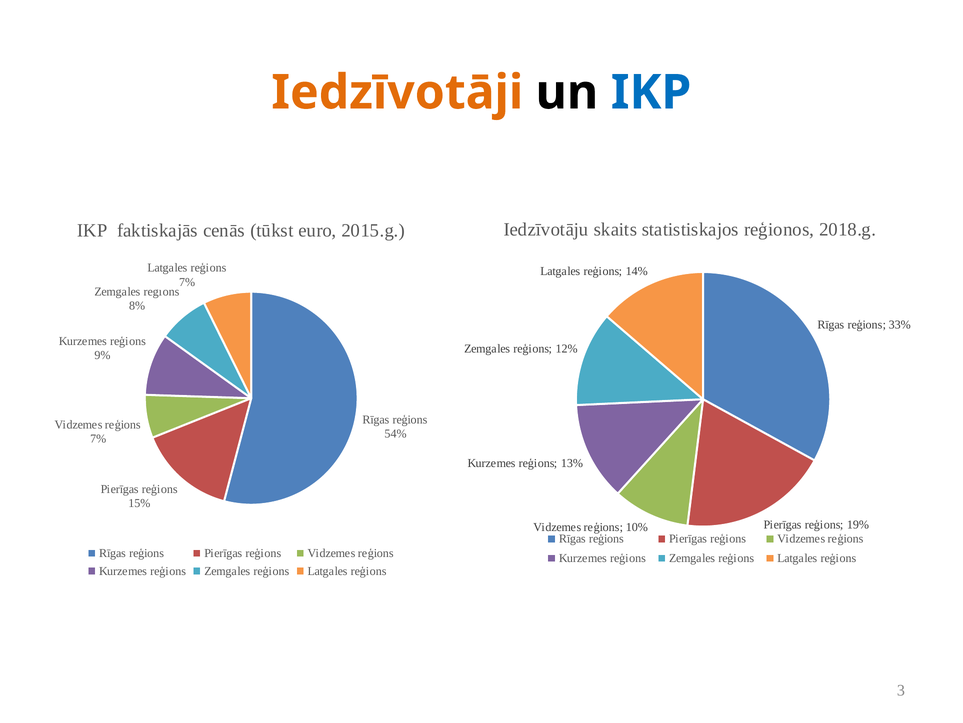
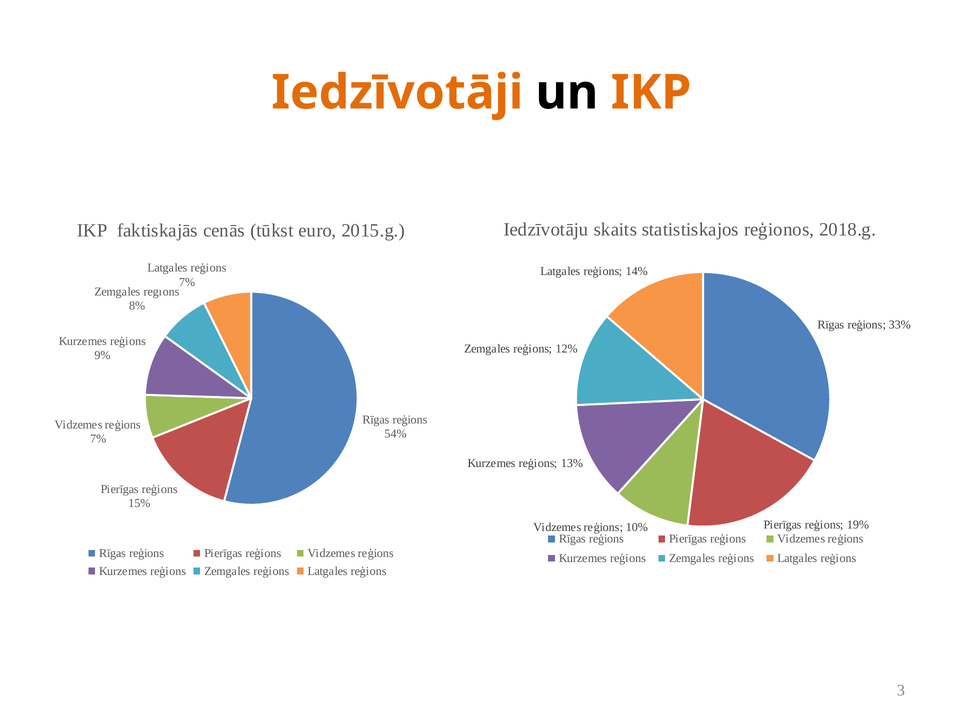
IKP at (651, 92) colour: blue -> orange
